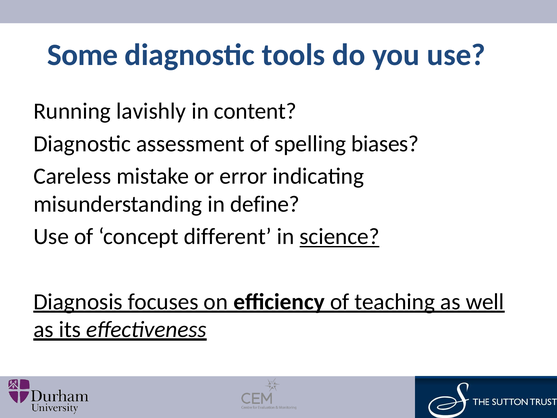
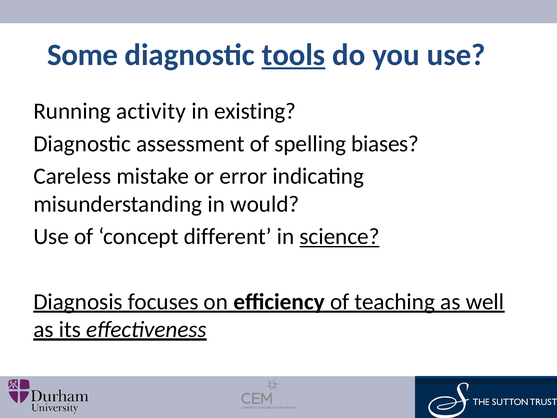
tools underline: none -> present
lavishly: lavishly -> activity
content: content -> existing
define: define -> would
